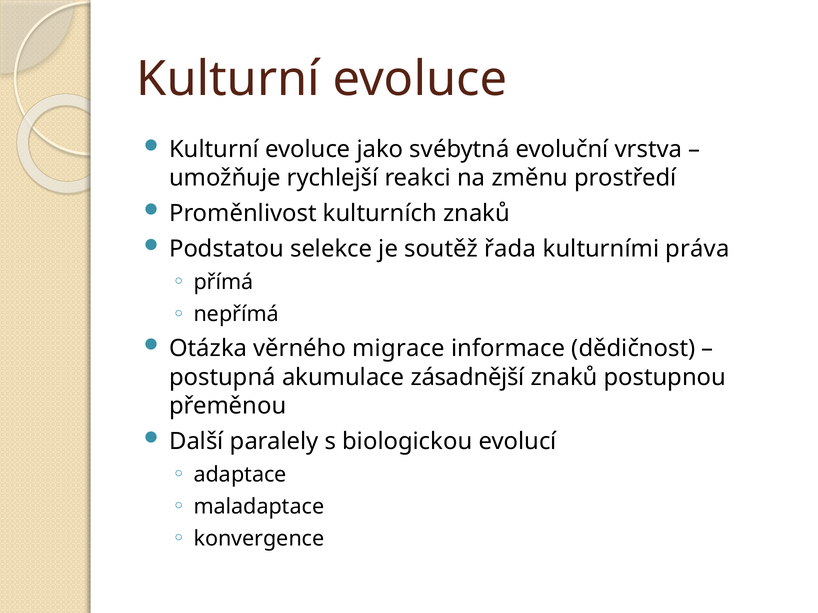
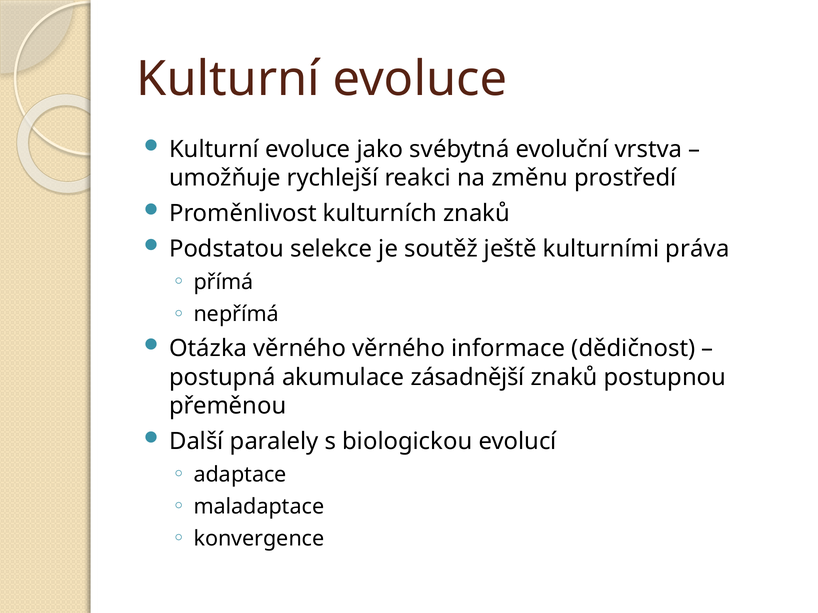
řada: řada -> ještě
věrného migrace: migrace -> věrného
